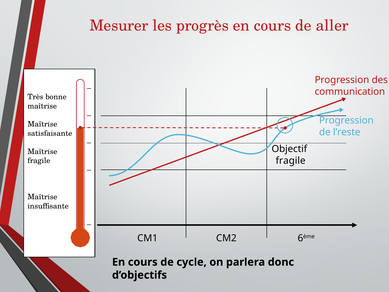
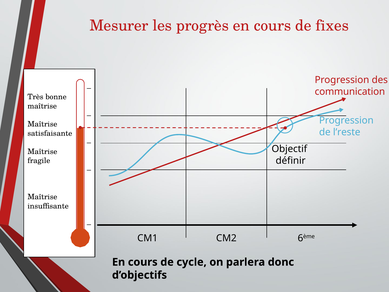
aller: aller -> fixes
fragile at (291, 161): fragile -> définir
